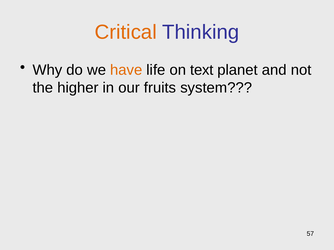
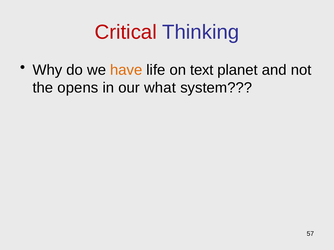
Critical colour: orange -> red
higher: higher -> opens
fruits: fruits -> what
